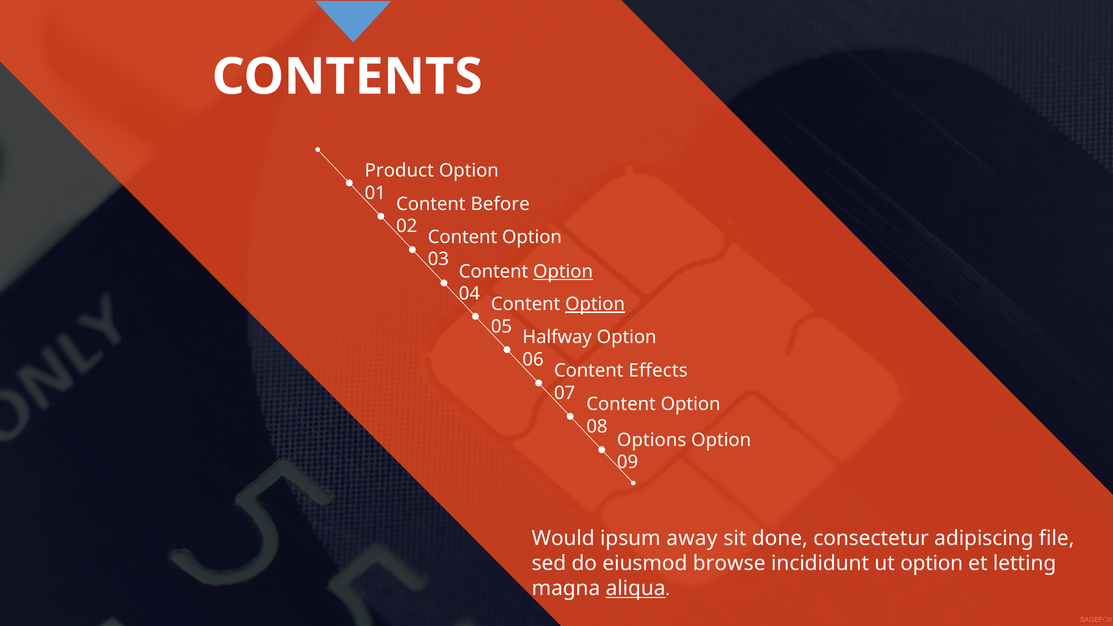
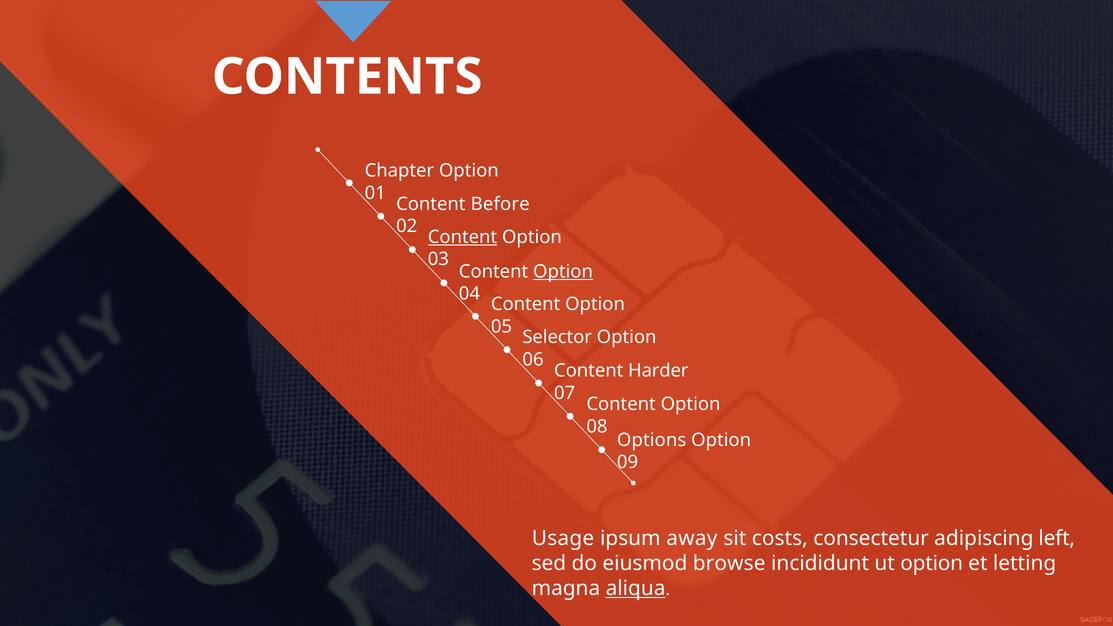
Product: Product -> Chapter
Content at (463, 237) underline: none -> present
Option at (595, 304) underline: present -> none
Halfway: Halfway -> Selector
Effects: Effects -> Harder
Would: Would -> Usage
done: done -> costs
file: file -> left
